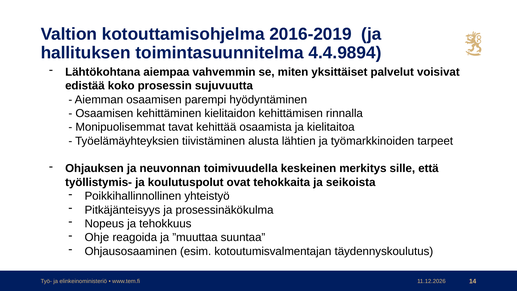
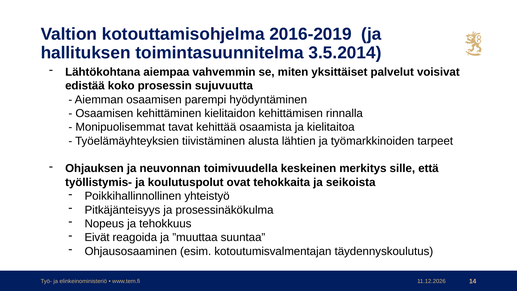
4.4.9894: 4.4.9894 -> 3.5.2014
Ohje: Ohje -> Eivät
